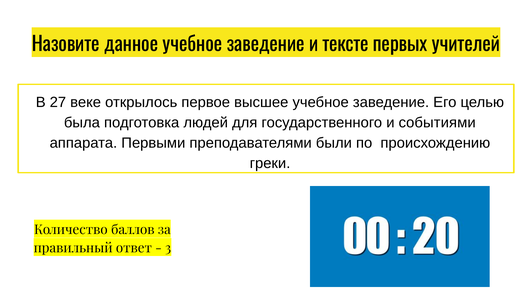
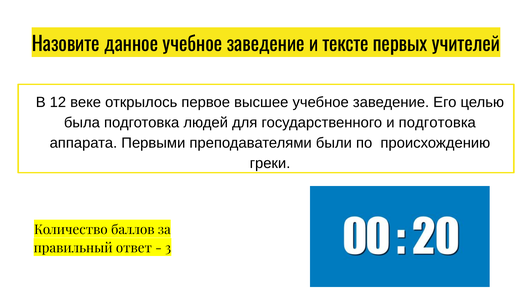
27: 27 -> 12
и событиями: событиями -> подготовка
